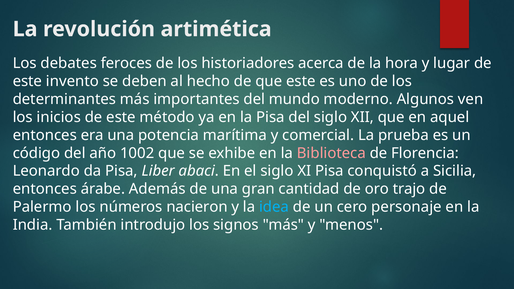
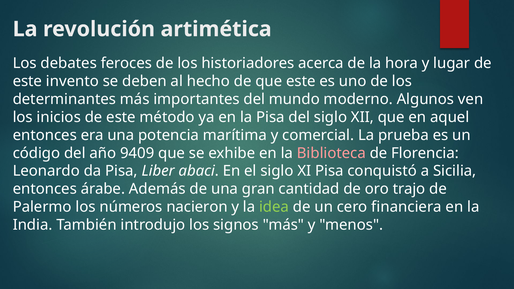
1002: 1002 -> 9409
idea colour: light blue -> light green
personaje: personaje -> financiera
